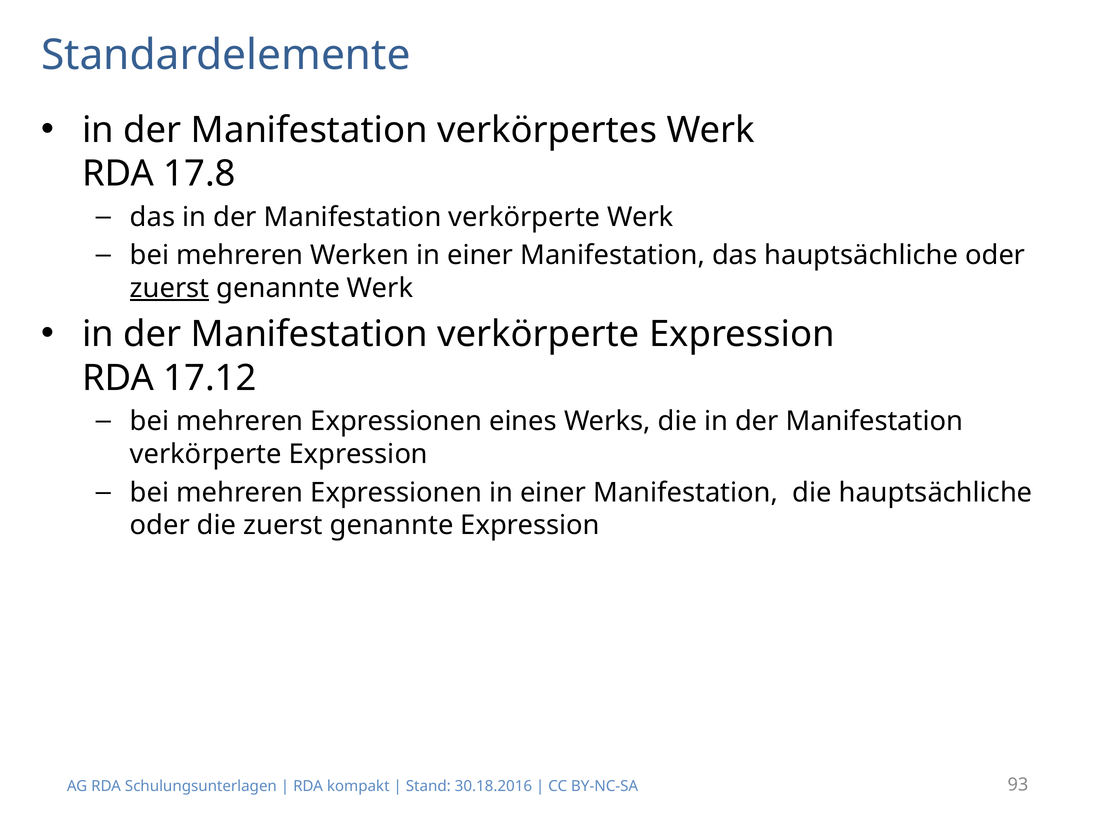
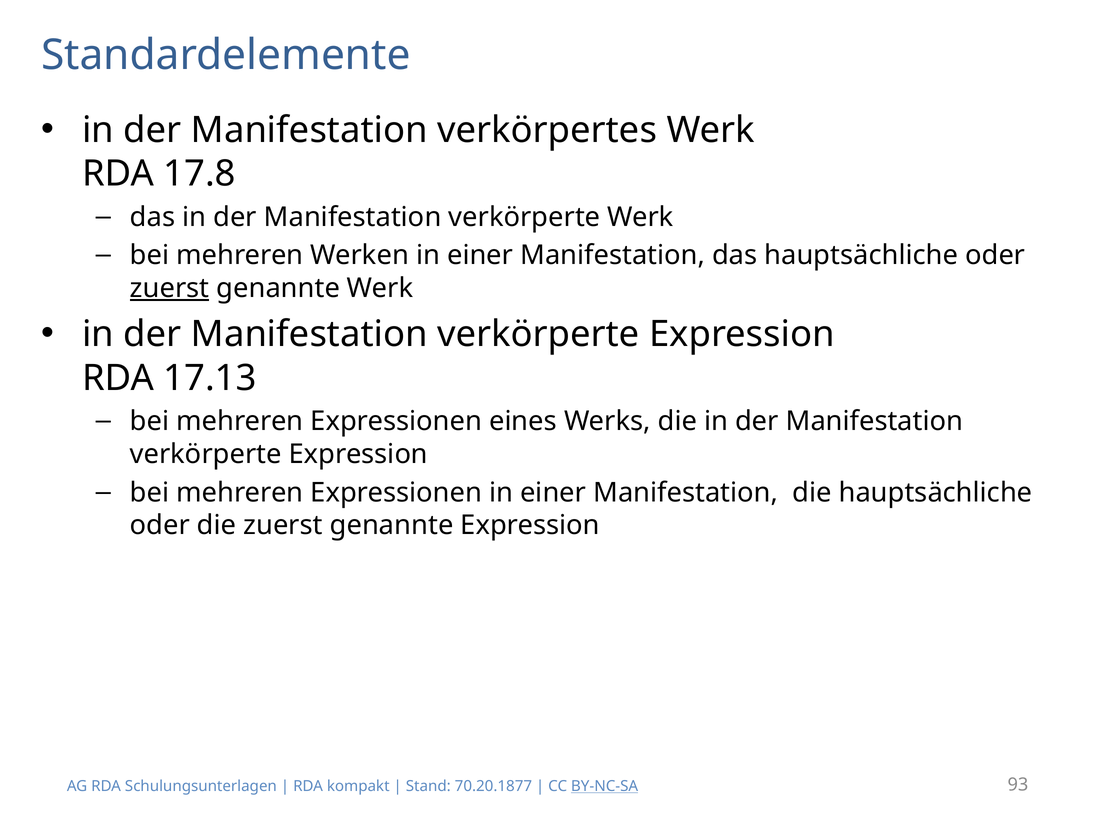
17.12: 17.12 -> 17.13
30.18.2016: 30.18.2016 -> 70.20.1877
BY-NC-SA underline: none -> present
